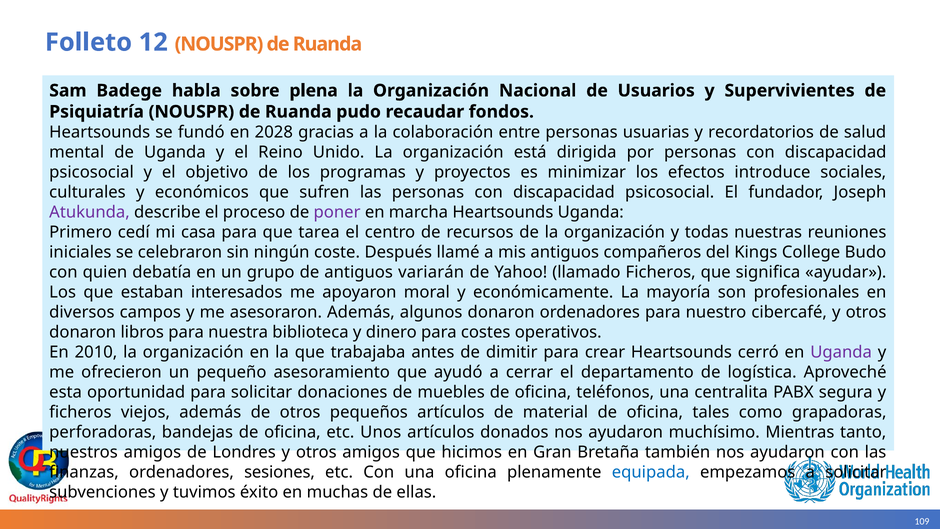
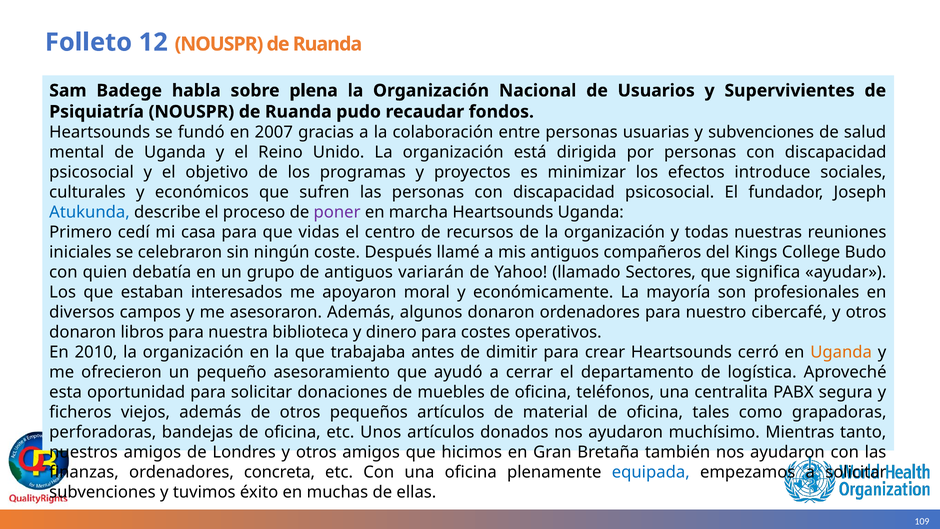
2028: 2028 -> 2007
y recordatorios: recordatorios -> subvenciones
Atukunda colour: purple -> blue
tarea: tarea -> vidas
llamado Ficheros: Ficheros -> Sectores
Uganda at (841, 352) colour: purple -> orange
sesiones: sesiones -> concreta
